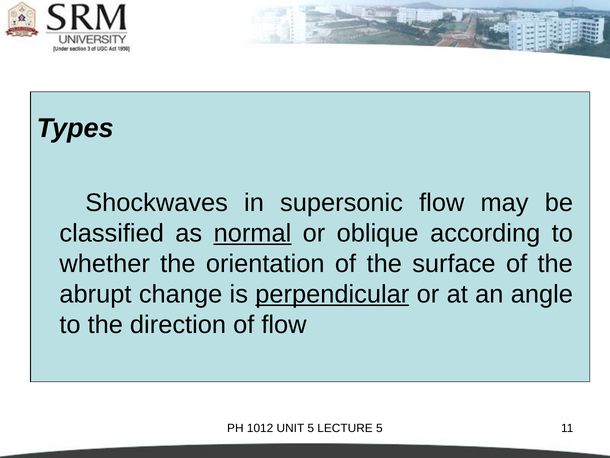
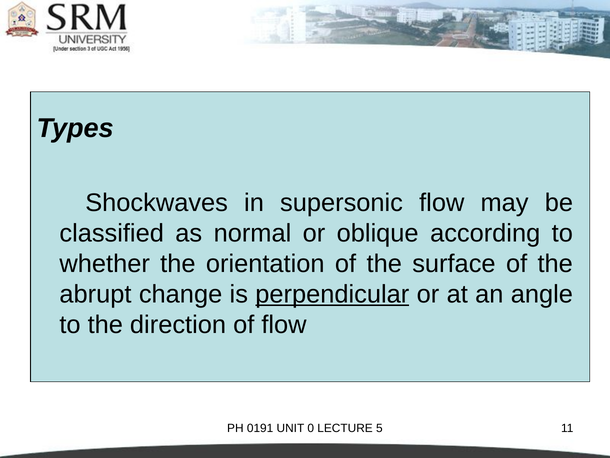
normal underline: present -> none
1012: 1012 -> 0191
UNIT 5: 5 -> 0
